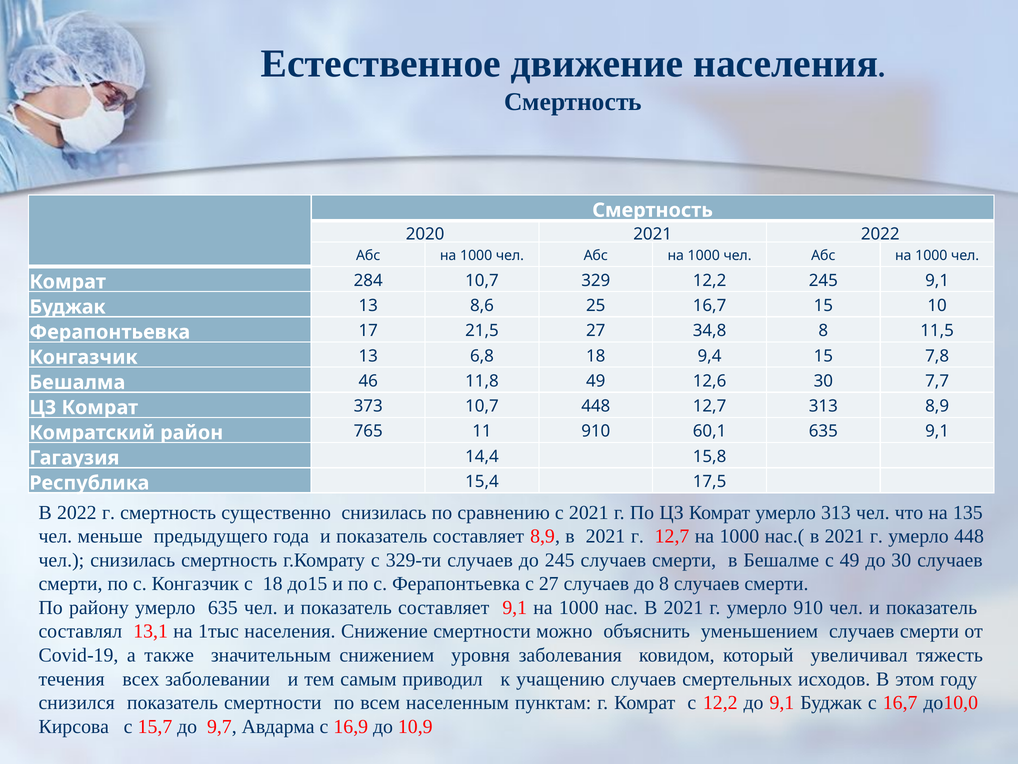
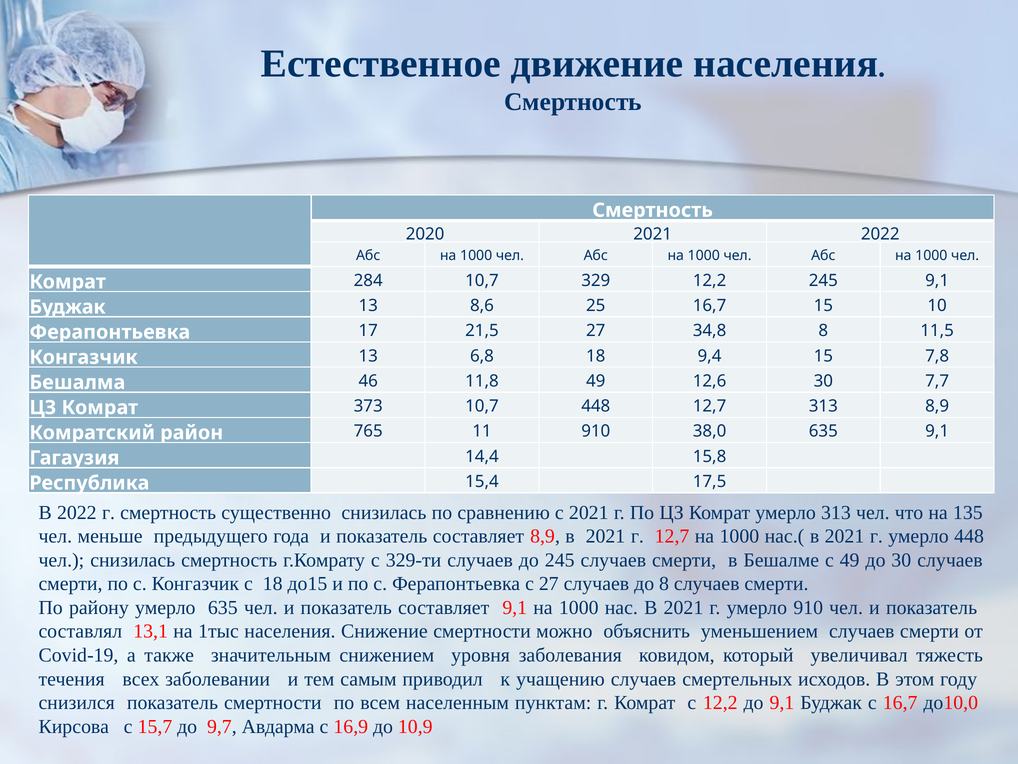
60,1: 60,1 -> 38,0
